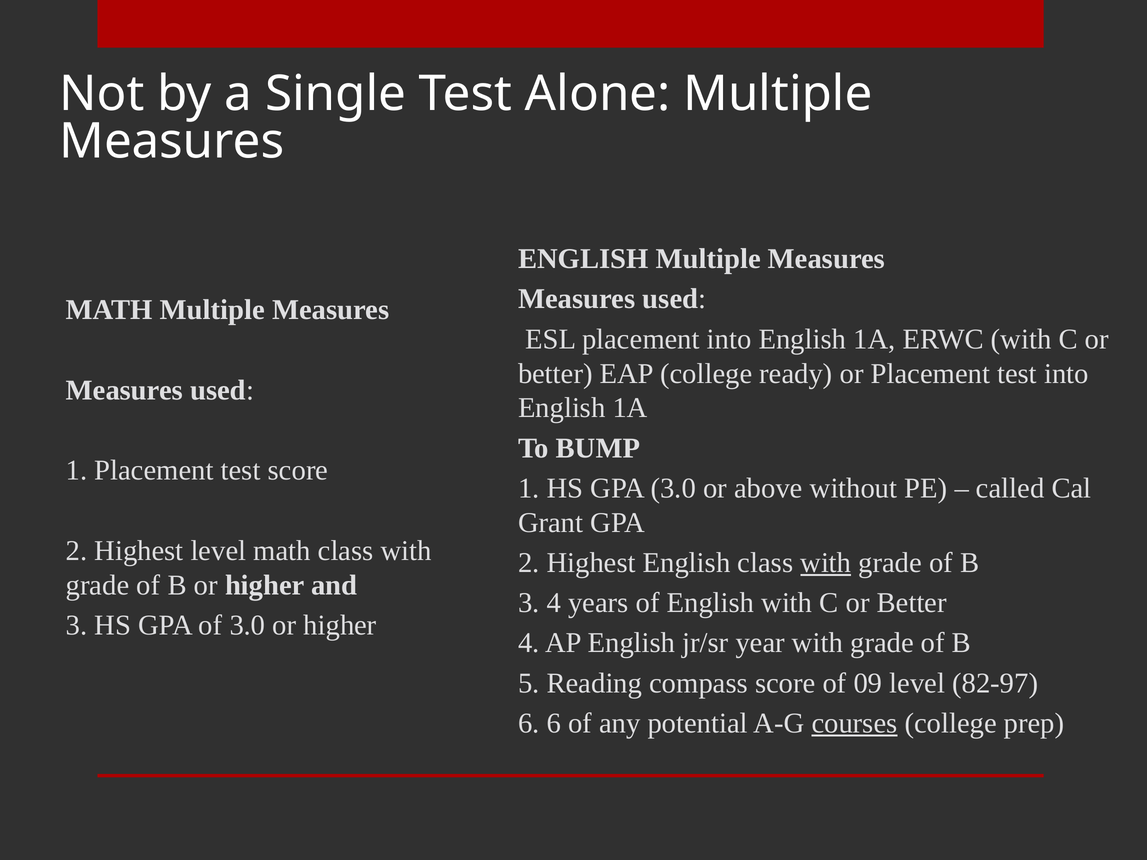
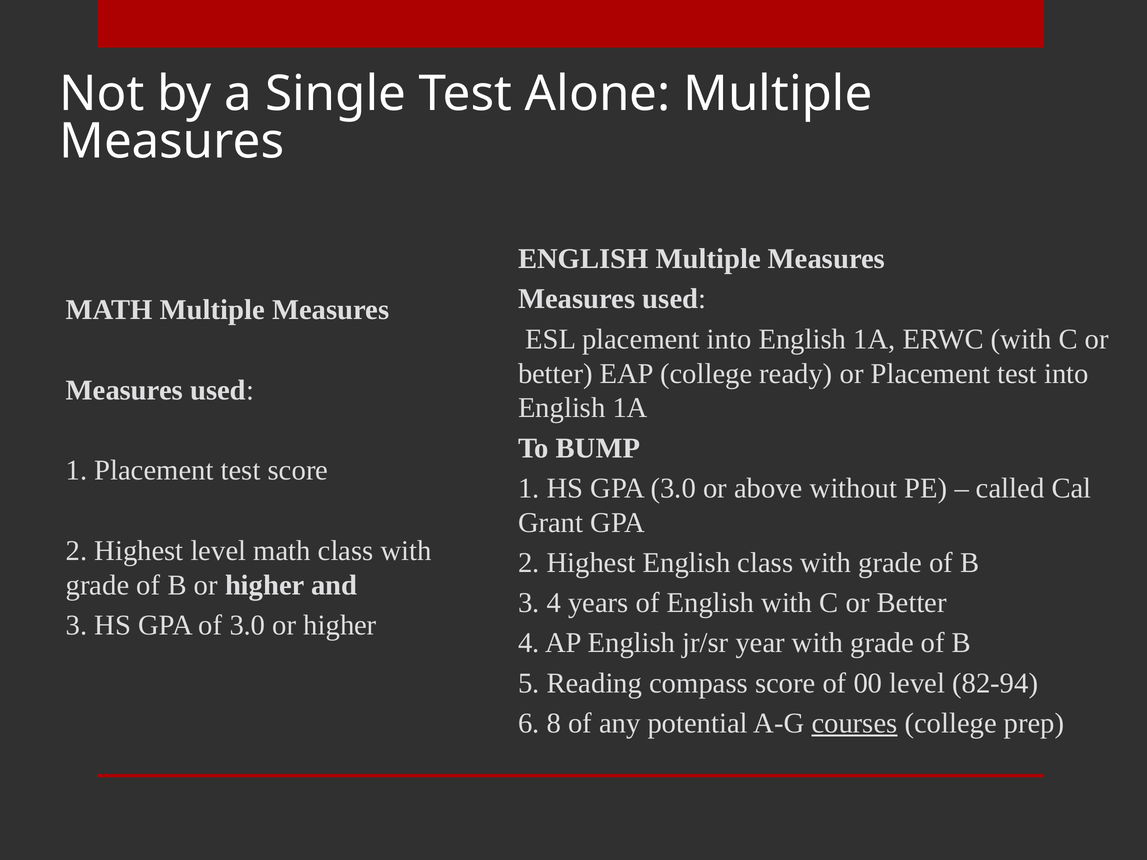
with at (826, 563) underline: present -> none
09: 09 -> 00
82-97: 82-97 -> 82-94
6 6: 6 -> 8
